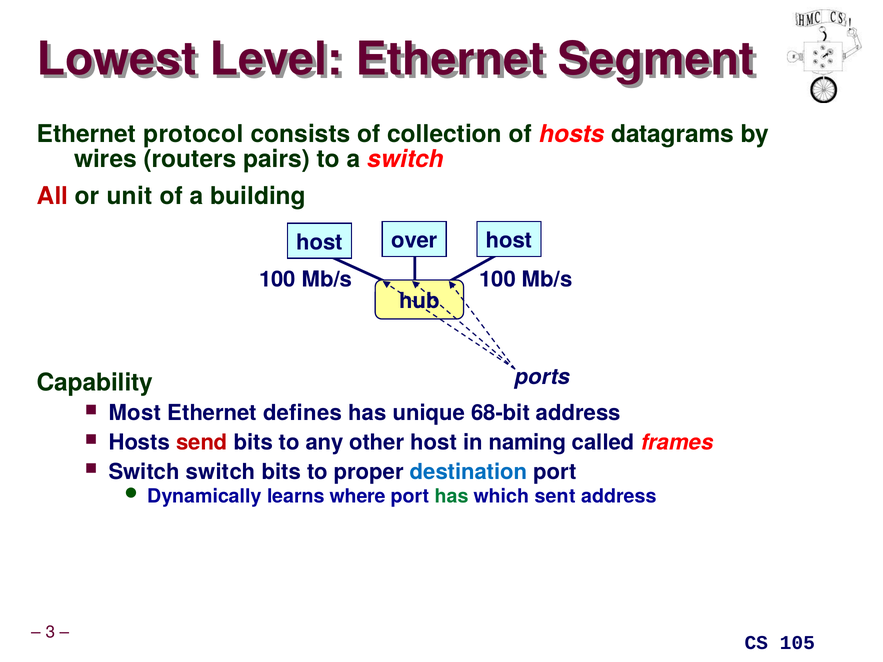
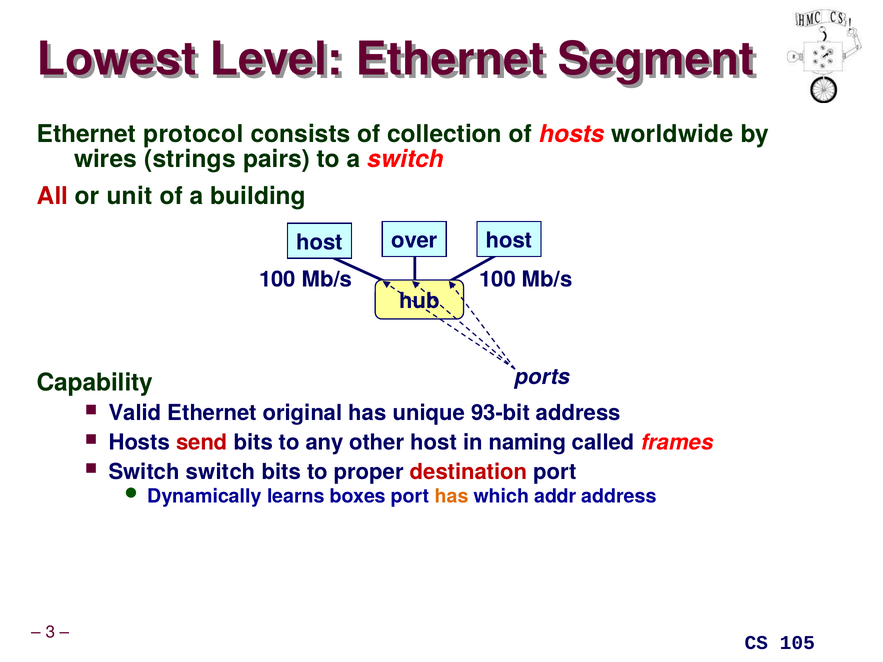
datagrams: datagrams -> worldwide
routers: routers -> strings
Most: Most -> Valid
defines: defines -> original
68-bit: 68-bit -> 93-bit
destination colour: blue -> red
where: where -> boxes
has at (452, 496) colour: green -> orange
sent: sent -> addr
